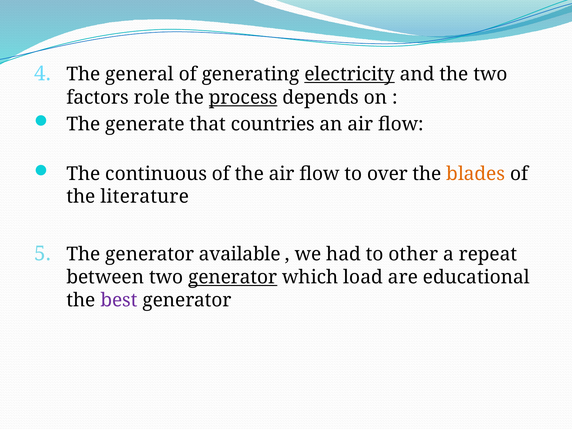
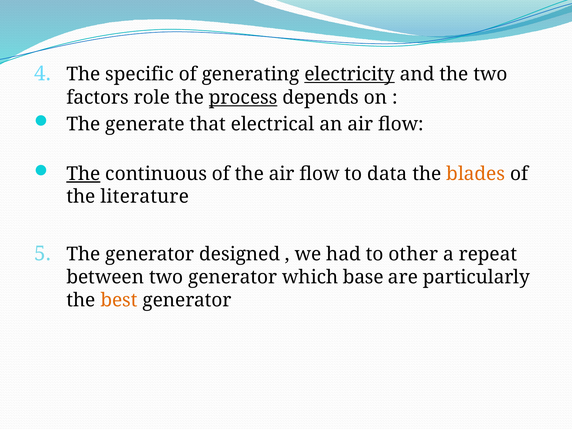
general: general -> specific
countries: countries -> electrical
The at (83, 174) underline: none -> present
over: over -> data
available: available -> designed
generator at (233, 277) underline: present -> none
load: load -> base
educational: educational -> particularly
best colour: purple -> orange
